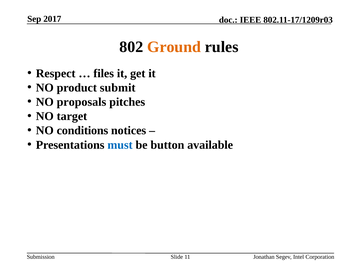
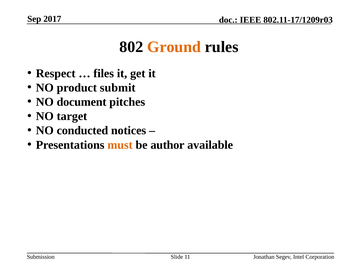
proposals: proposals -> document
conditions: conditions -> conducted
must colour: blue -> orange
button: button -> author
